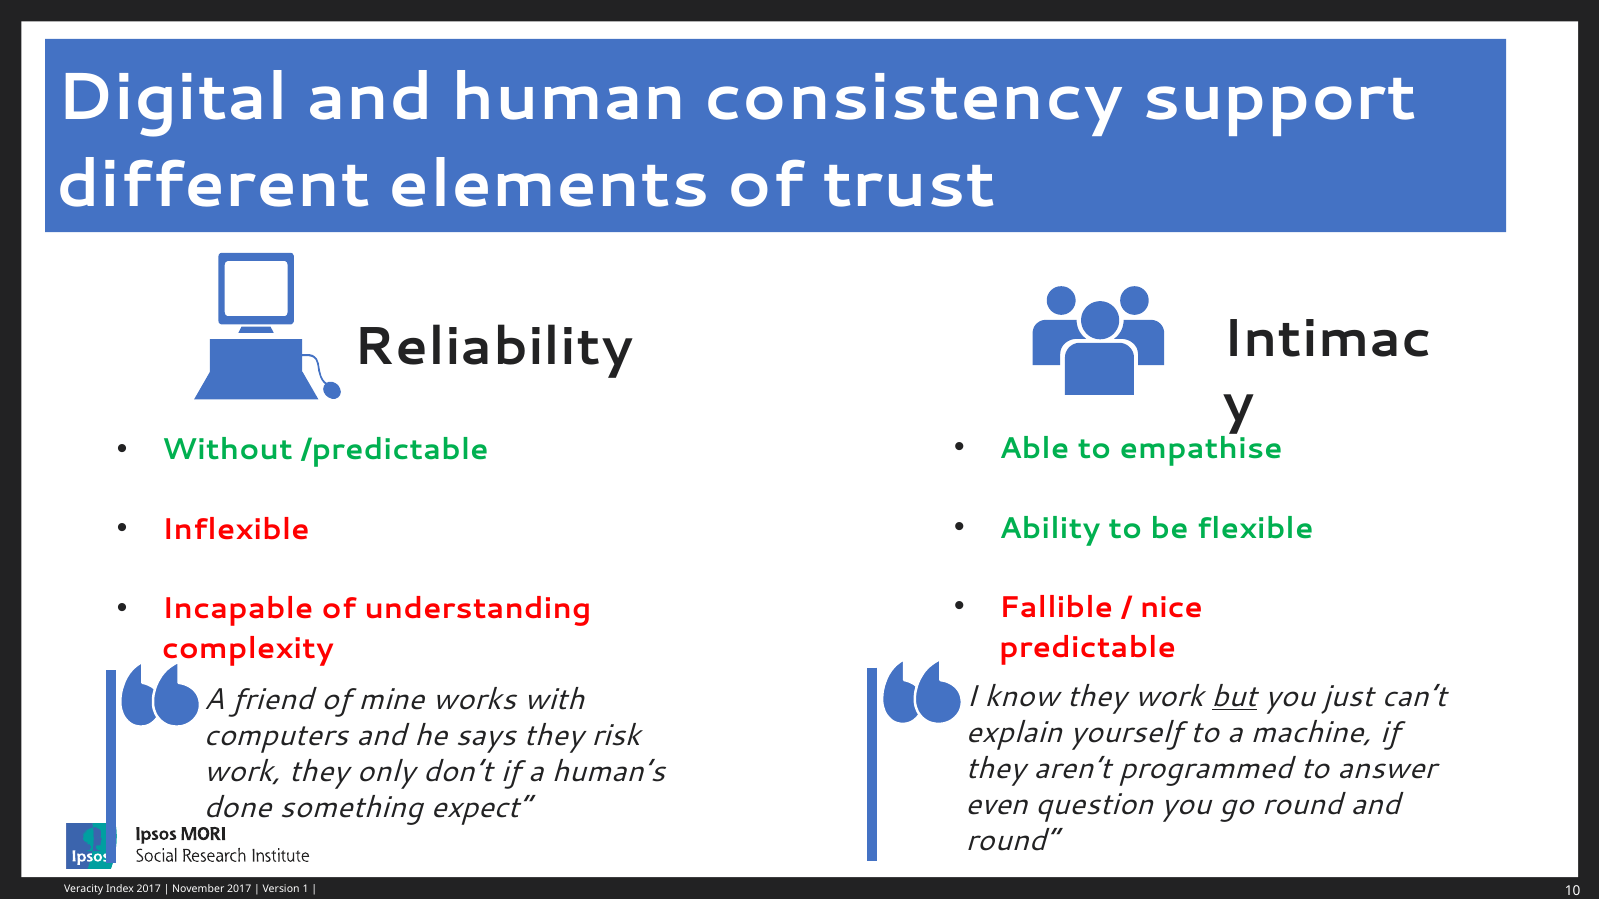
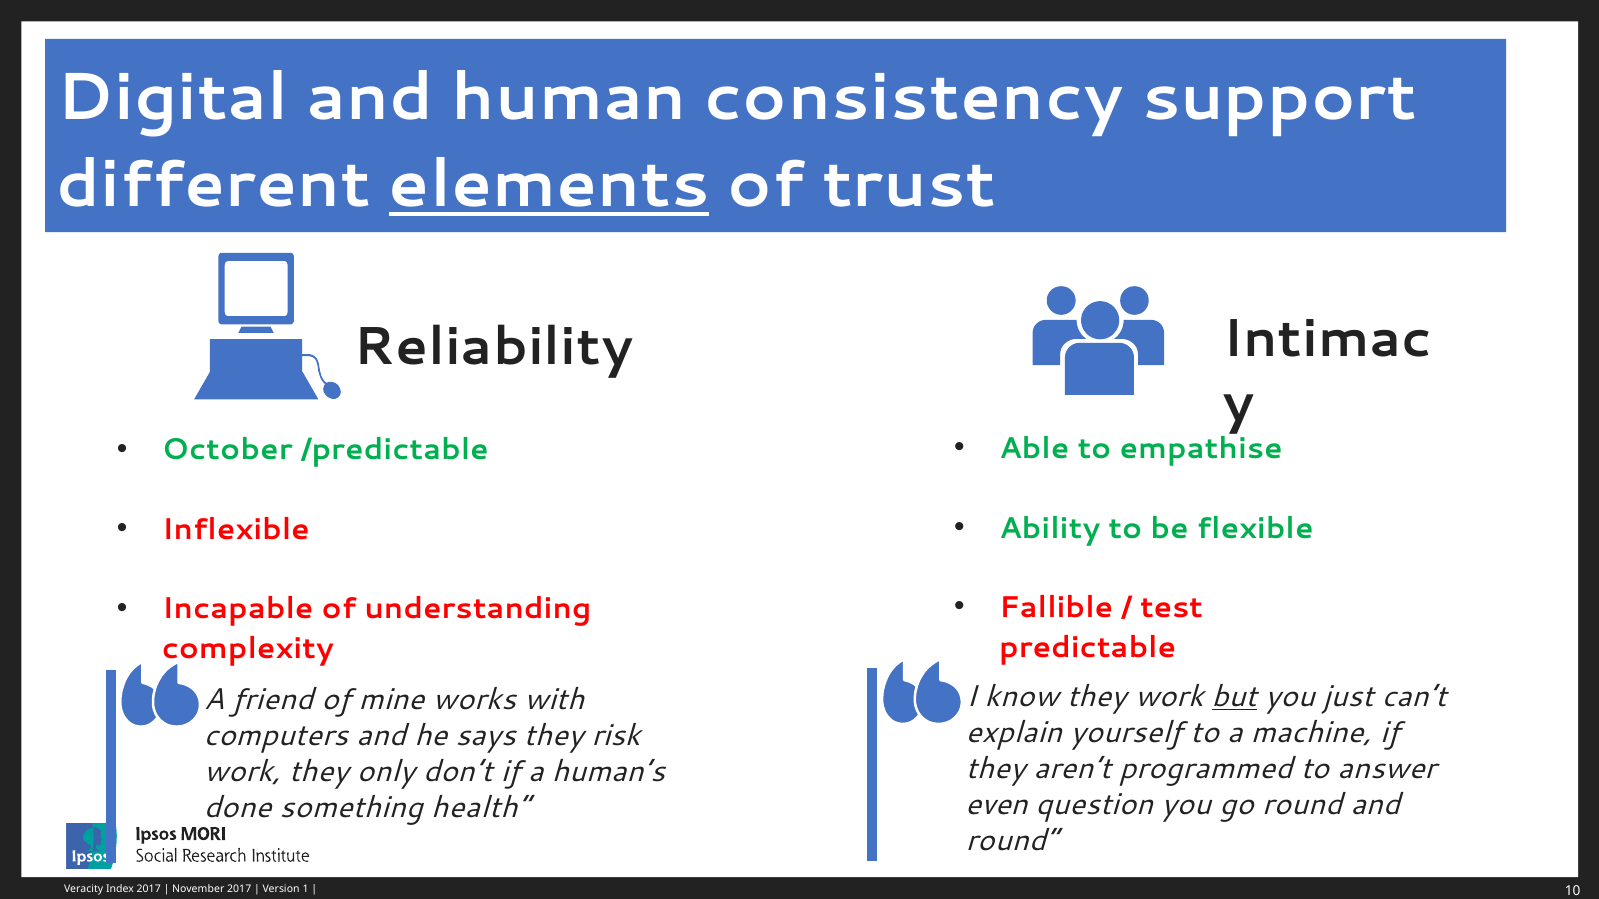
elements underline: none -> present
Without: Without -> October
nice: nice -> test
expect: expect -> health
